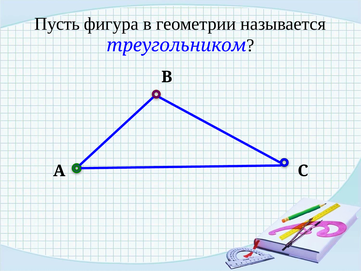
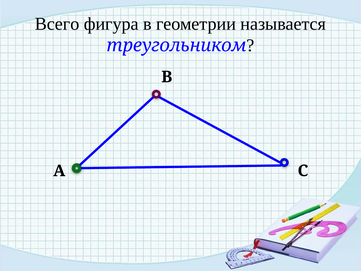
Пусть: Пусть -> Всего
